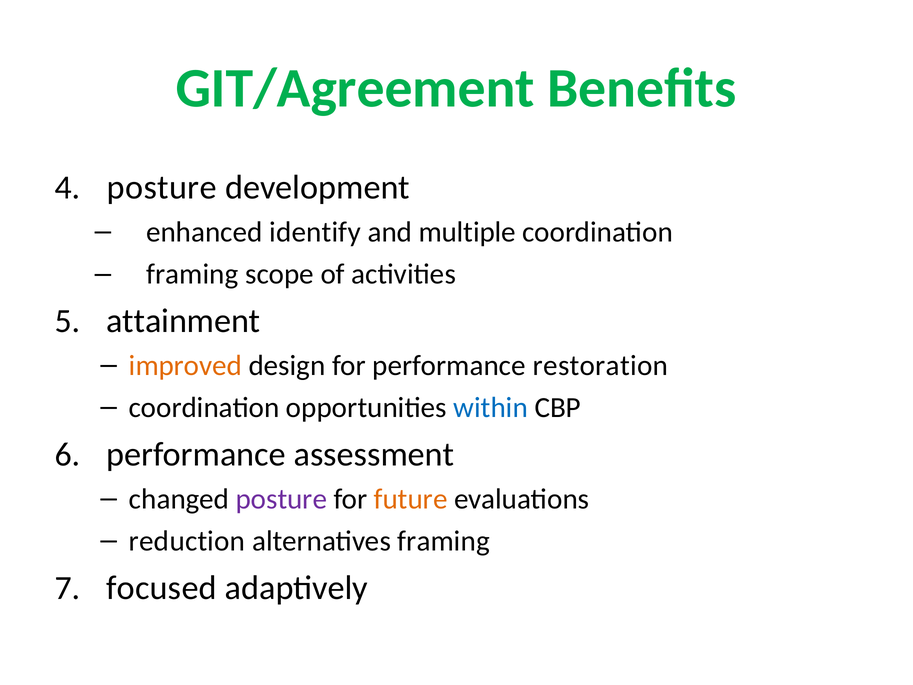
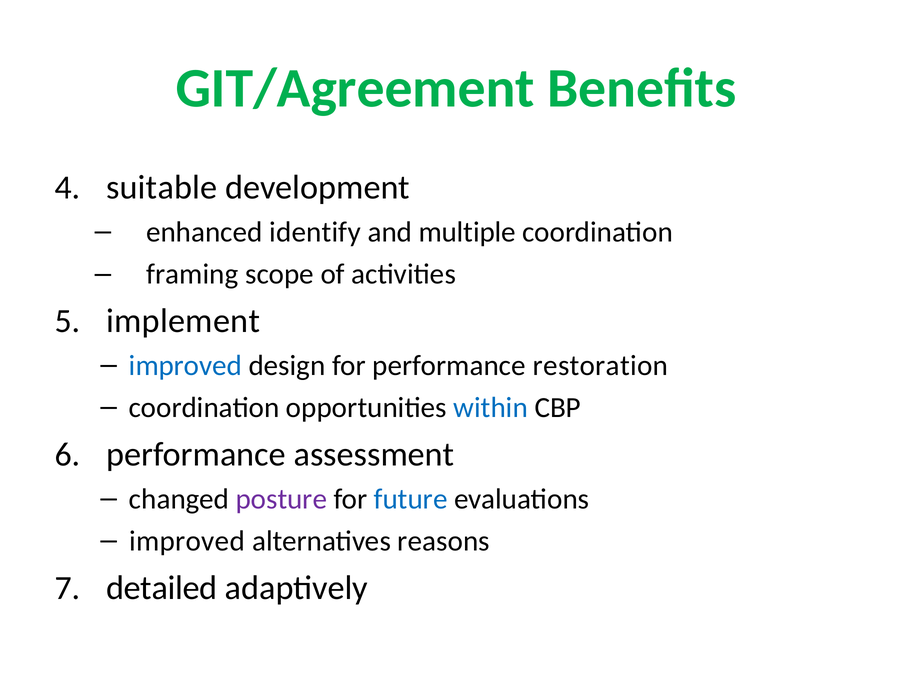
posture at (162, 187): posture -> suitable
attainment: attainment -> implement
improved at (185, 366) colour: orange -> blue
future colour: orange -> blue
reduction at (187, 541): reduction -> improved
alternatives framing: framing -> reasons
focused: focused -> detailed
